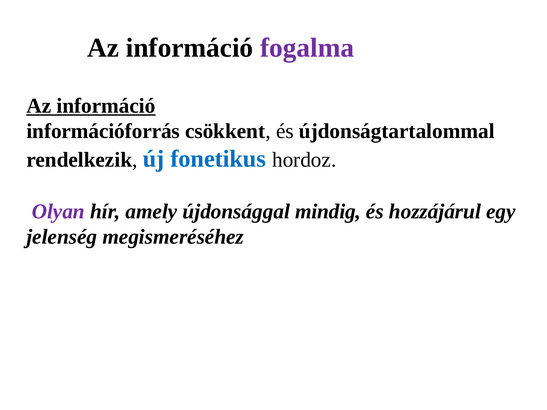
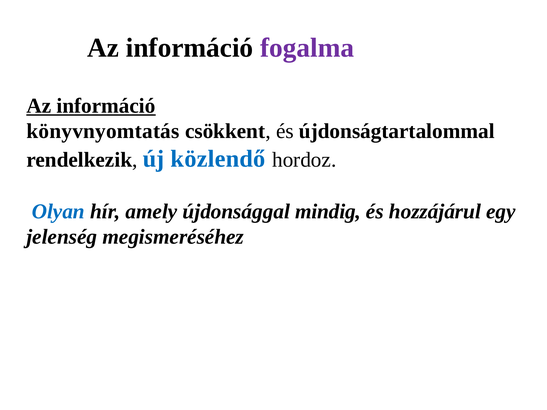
információforrás: információforrás -> könyvnyomtatás
fonetikus: fonetikus -> közlendő
Olyan colour: purple -> blue
